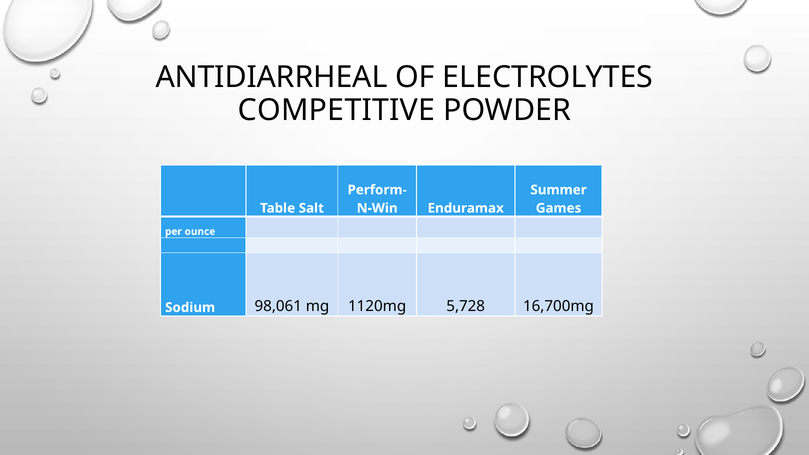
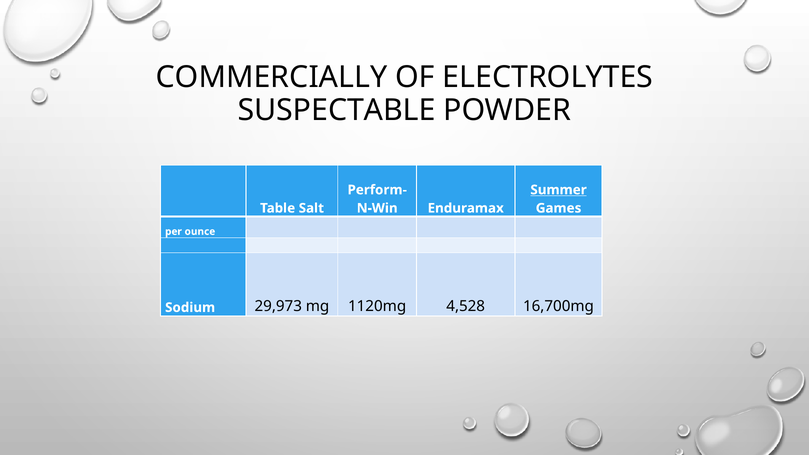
ANTIDIARRHEAL: ANTIDIARRHEAL -> COMMERCIALLY
COMPETITIVE: COMPETITIVE -> SUSPECTABLE
Summer underline: none -> present
98,061: 98,061 -> 29,973
5,728: 5,728 -> 4,528
